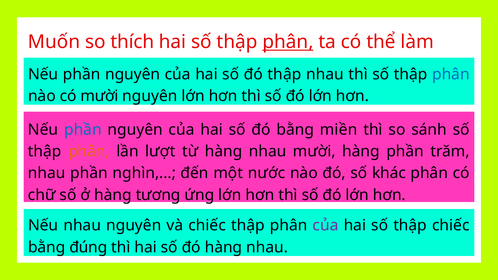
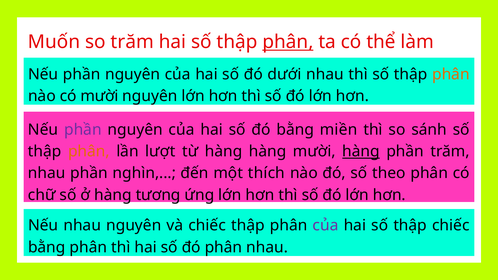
so thích: thích -> trăm
đó thập: thập -> dưới
phân at (451, 74) colour: blue -> orange
phần at (83, 130) colour: blue -> purple
từ hàng nhau: nhau -> hàng
hàng at (361, 151) underline: none -> present
nước: nước -> thích
khác: khác -> theo
bằng đúng: đúng -> phân
đó hàng: hàng -> phân
